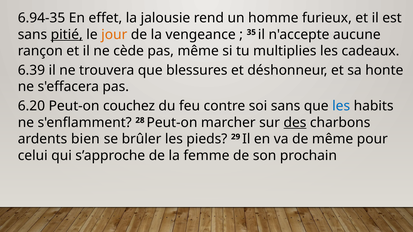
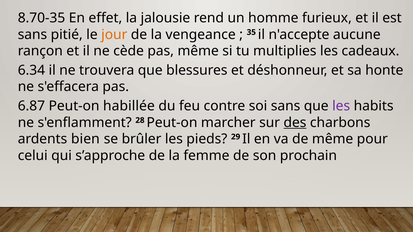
6.94-35: 6.94-35 -> 8.70-35
pitié underline: present -> none
6.39: 6.39 -> 6.34
6.20: 6.20 -> 6.87
couchez: couchez -> habillée
les at (341, 106) colour: blue -> purple
